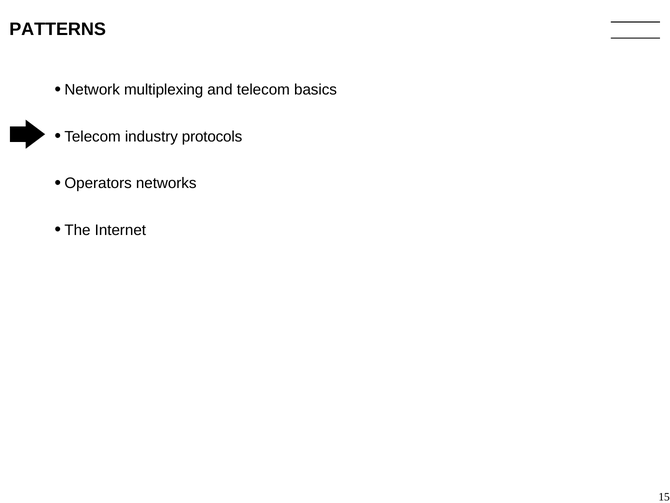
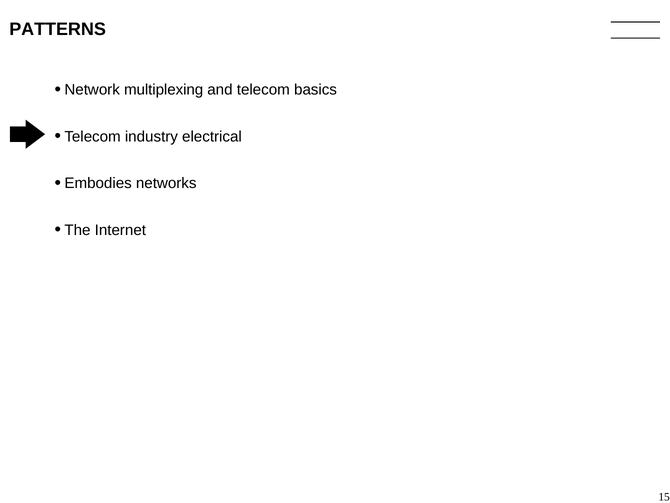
protocols: protocols -> electrical
Operators: Operators -> Embodies
